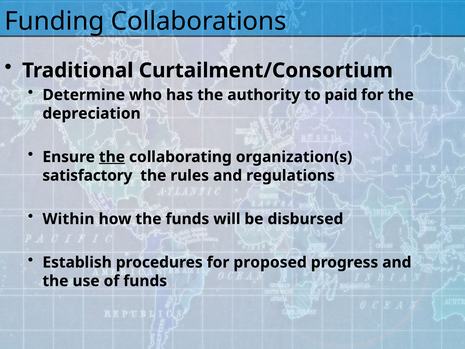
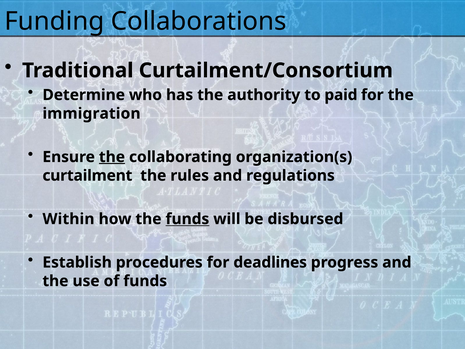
depreciation: depreciation -> immigration
satisfactory: satisfactory -> curtailment
funds at (187, 219) underline: none -> present
proposed: proposed -> deadlines
